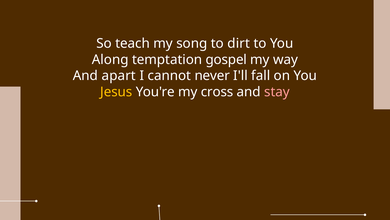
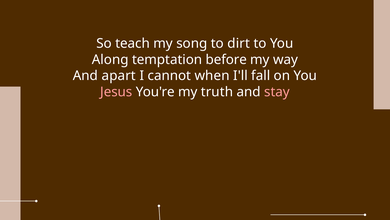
gospel: gospel -> before
never: never -> when
Jesus colour: yellow -> pink
cross: cross -> truth
